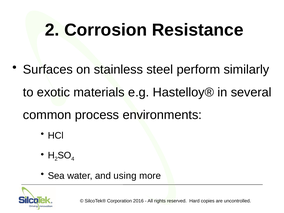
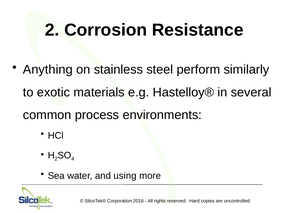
Surfaces: Surfaces -> Anything
